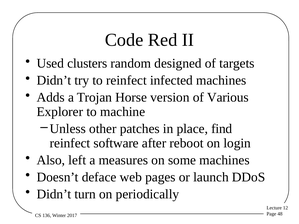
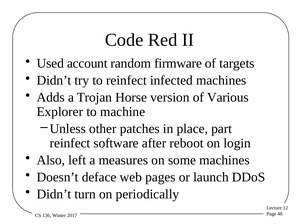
clusters: clusters -> account
designed: designed -> firmware
find: find -> part
